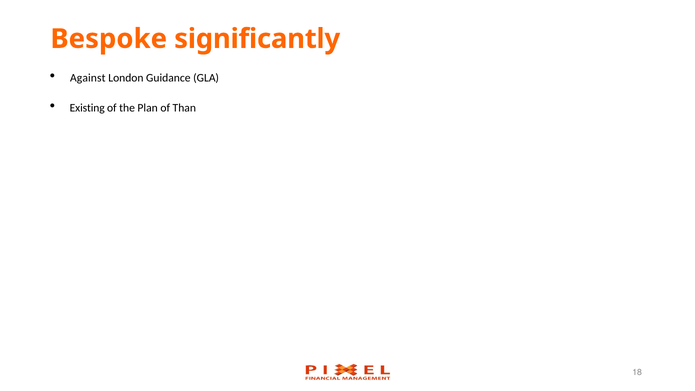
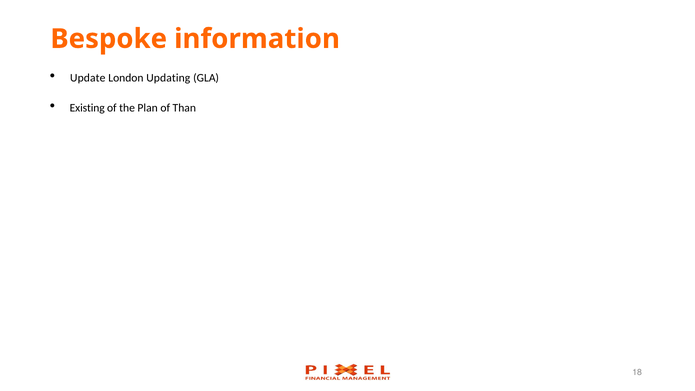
significantly: significantly -> information
Against: Against -> Update
Guidance: Guidance -> Updating
